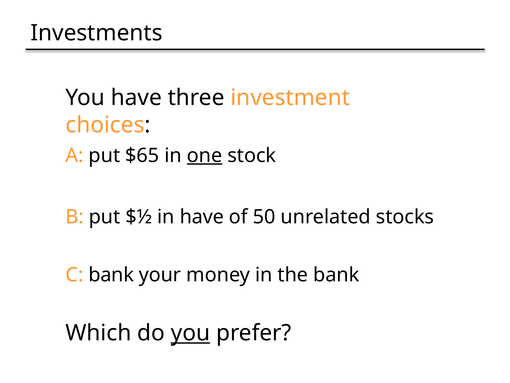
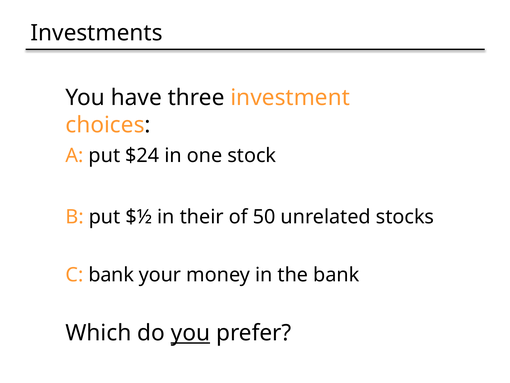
$65: $65 -> $24
one underline: present -> none
in have: have -> their
